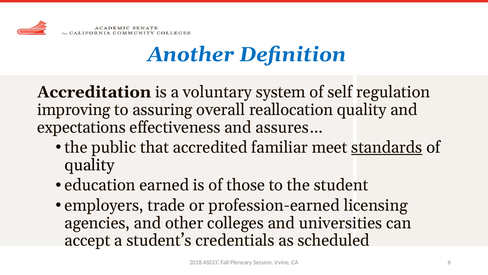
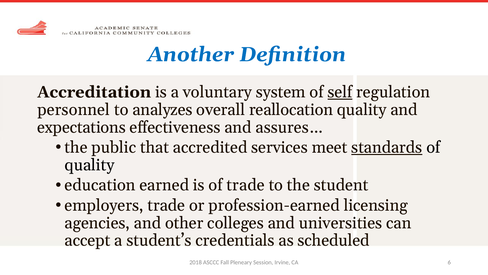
self underline: none -> present
improving: improving -> personnel
assuring: assuring -> analyzes
familiar: familiar -> services
of those: those -> trade
